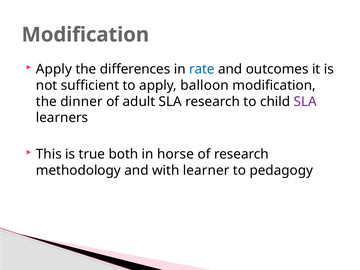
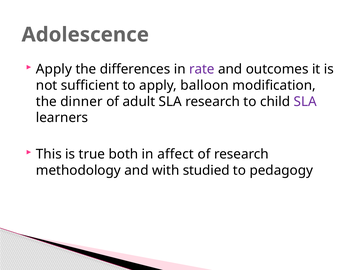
Modification at (85, 35): Modification -> Adolescence
rate colour: blue -> purple
horse: horse -> affect
learner: learner -> studied
